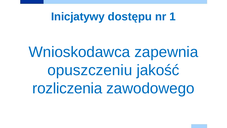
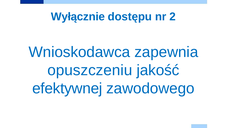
Inicjatywy: Inicjatywy -> Wyłącznie
1: 1 -> 2
rozliczenia: rozliczenia -> efektywnej
